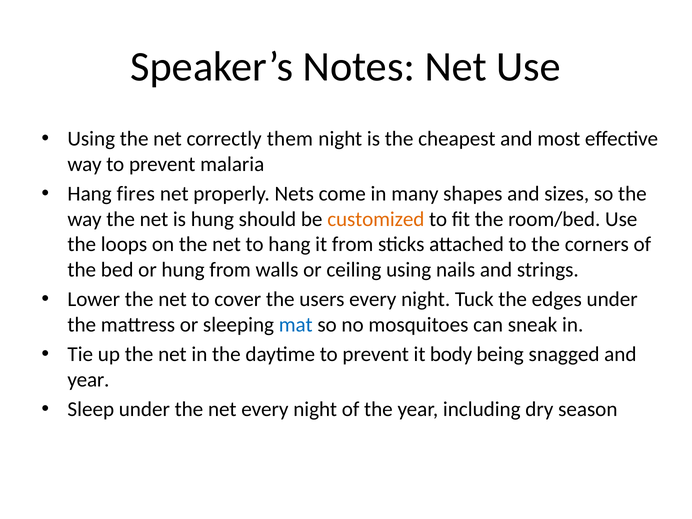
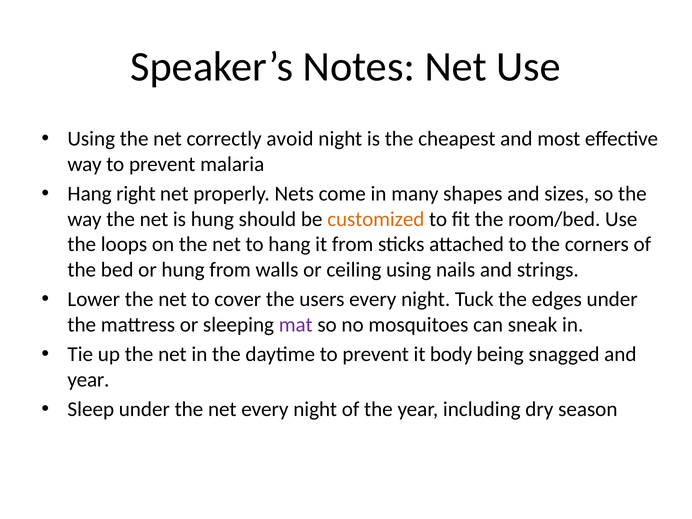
them: them -> avoid
fires: fires -> right
mat colour: blue -> purple
